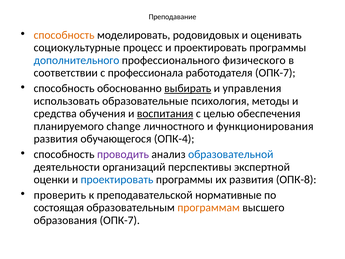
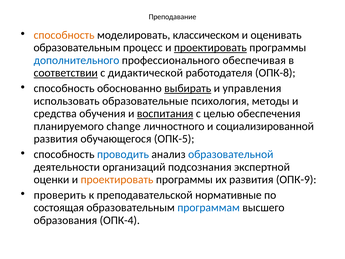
родовидовых: родовидовых -> классическом
социокультурные at (77, 48): социокультурные -> образовательным
проектировать at (210, 48) underline: none -> present
физического: физического -> обеспечивая
соответствии underline: none -> present
профессионала: профессионала -> дидактической
работодателя ОПК-7: ОПК-7 -> ОПК-8
функционирования: функционирования -> социализированной
ОПК-4: ОПК-4 -> ОПК-5
проводить colour: purple -> blue
перспективы: перспективы -> подсознания
проектировать at (117, 179) colour: blue -> orange
ОПК-8: ОПК-8 -> ОПК-9
программам colour: orange -> blue
образования ОПК-7: ОПК-7 -> ОПК-4
